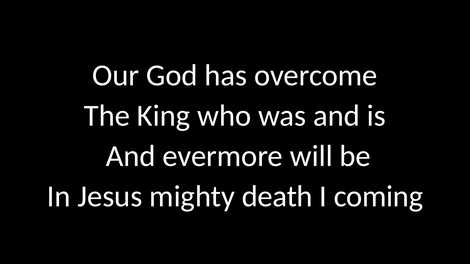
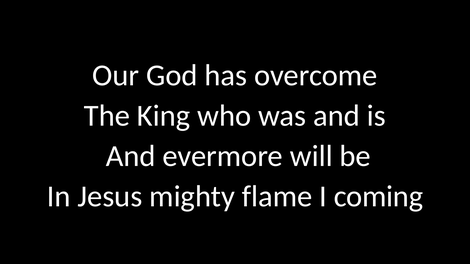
death: death -> flame
